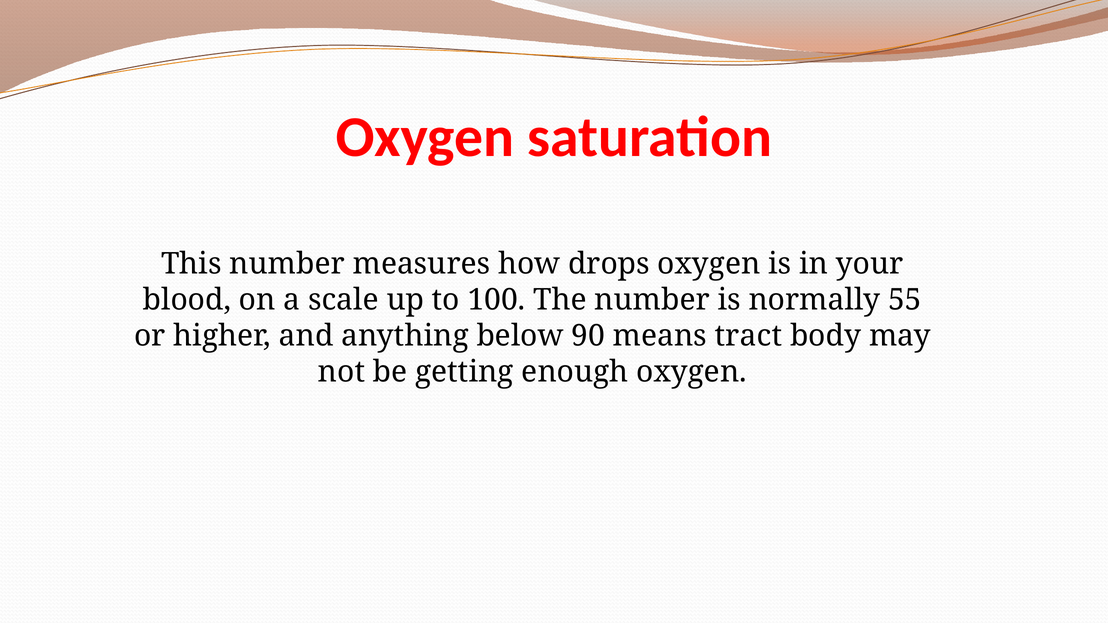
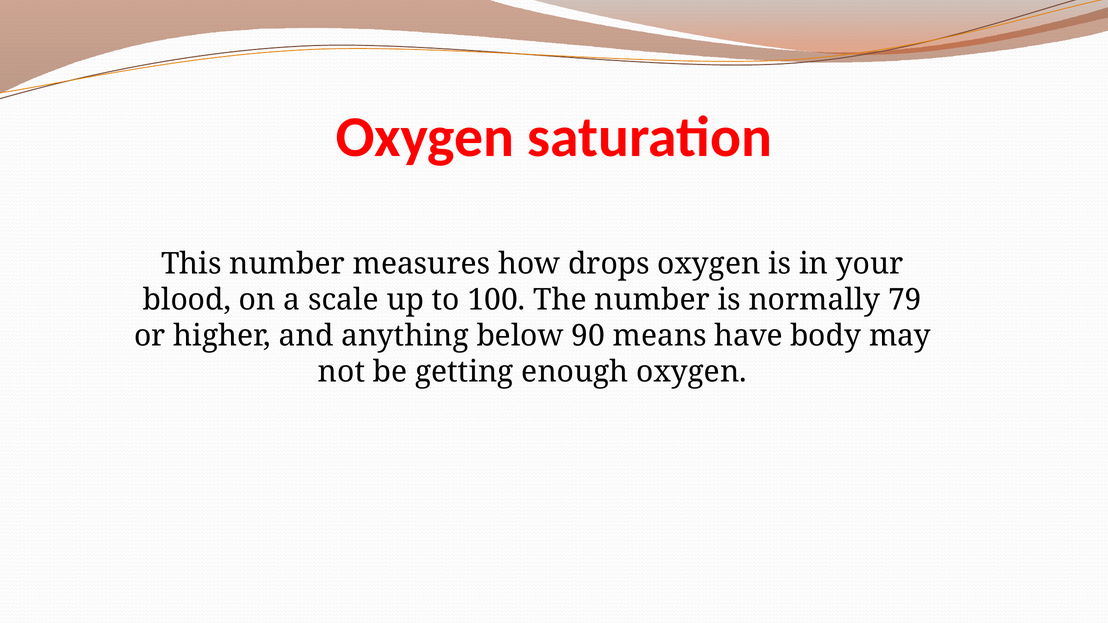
55: 55 -> 79
tract: tract -> have
